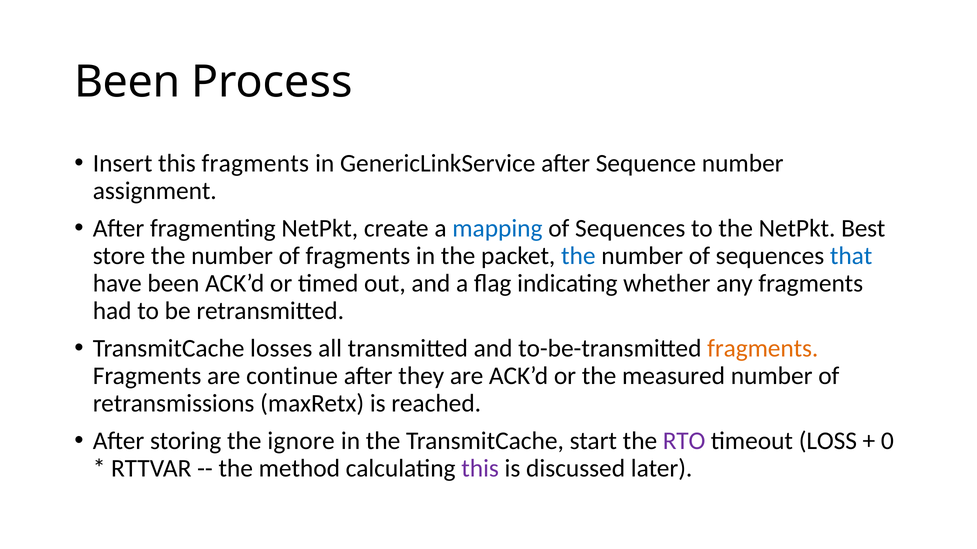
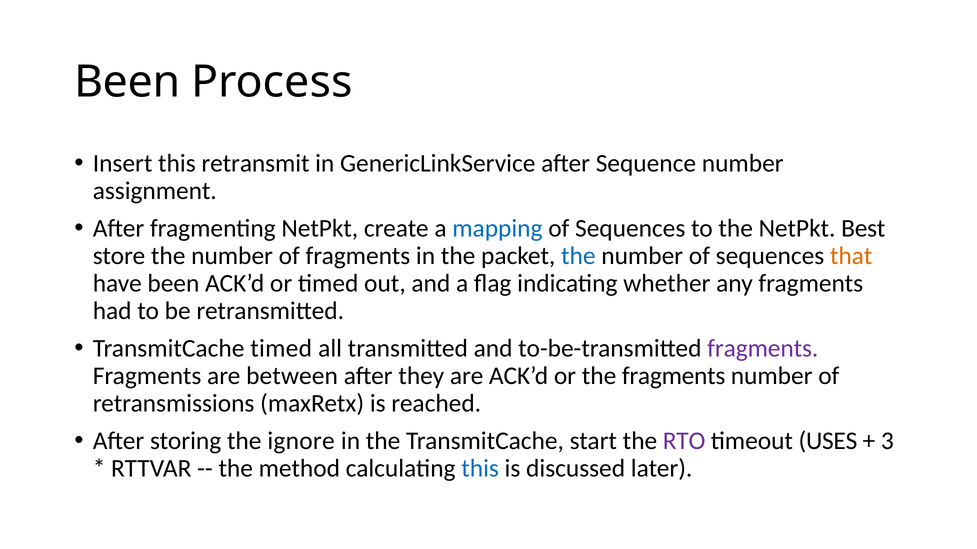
this fragments: fragments -> retransmit
that colour: blue -> orange
TransmitCache losses: losses -> timed
fragments at (763, 349) colour: orange -> purple
continue: continue -> between
the measured: measured -> fragments
LOSS: LOSS -> USES
0: 0 -> 3
this at (480, 469) colour: purple -> blue
